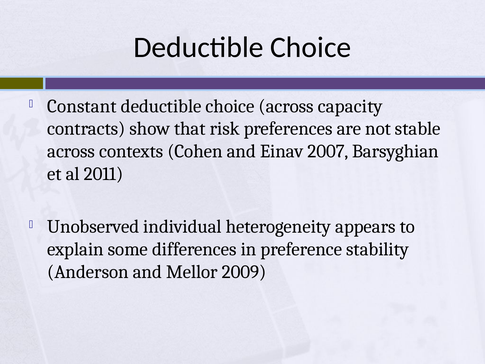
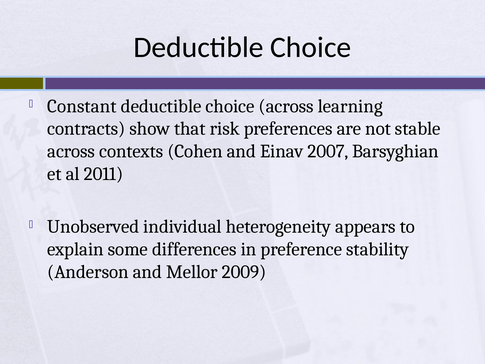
capacity: capacity -> learning
